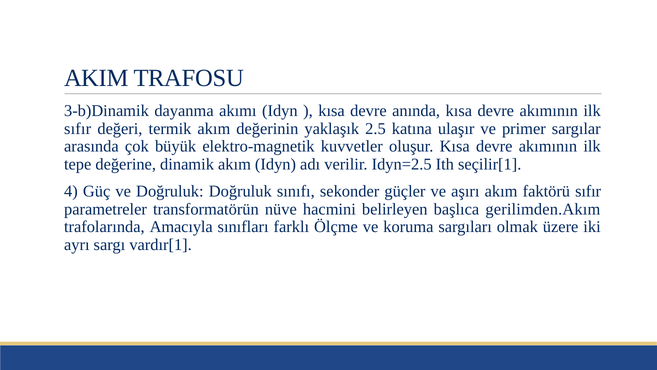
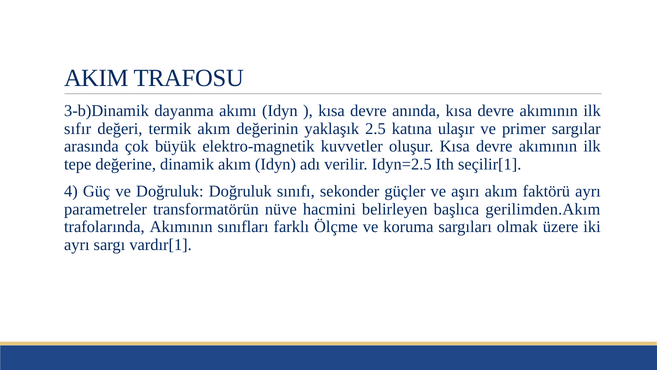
faktörü sıfır: sıfır -> ayrı
trafolarında Amacıyla: Amacıyla -> Akımının
